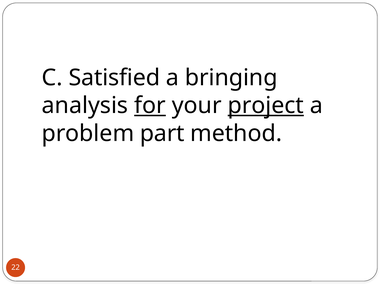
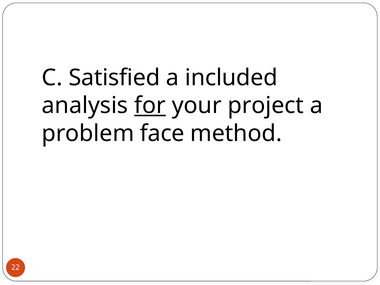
bringing: bringing -> included
project underline: present -> none
part: part -> face
